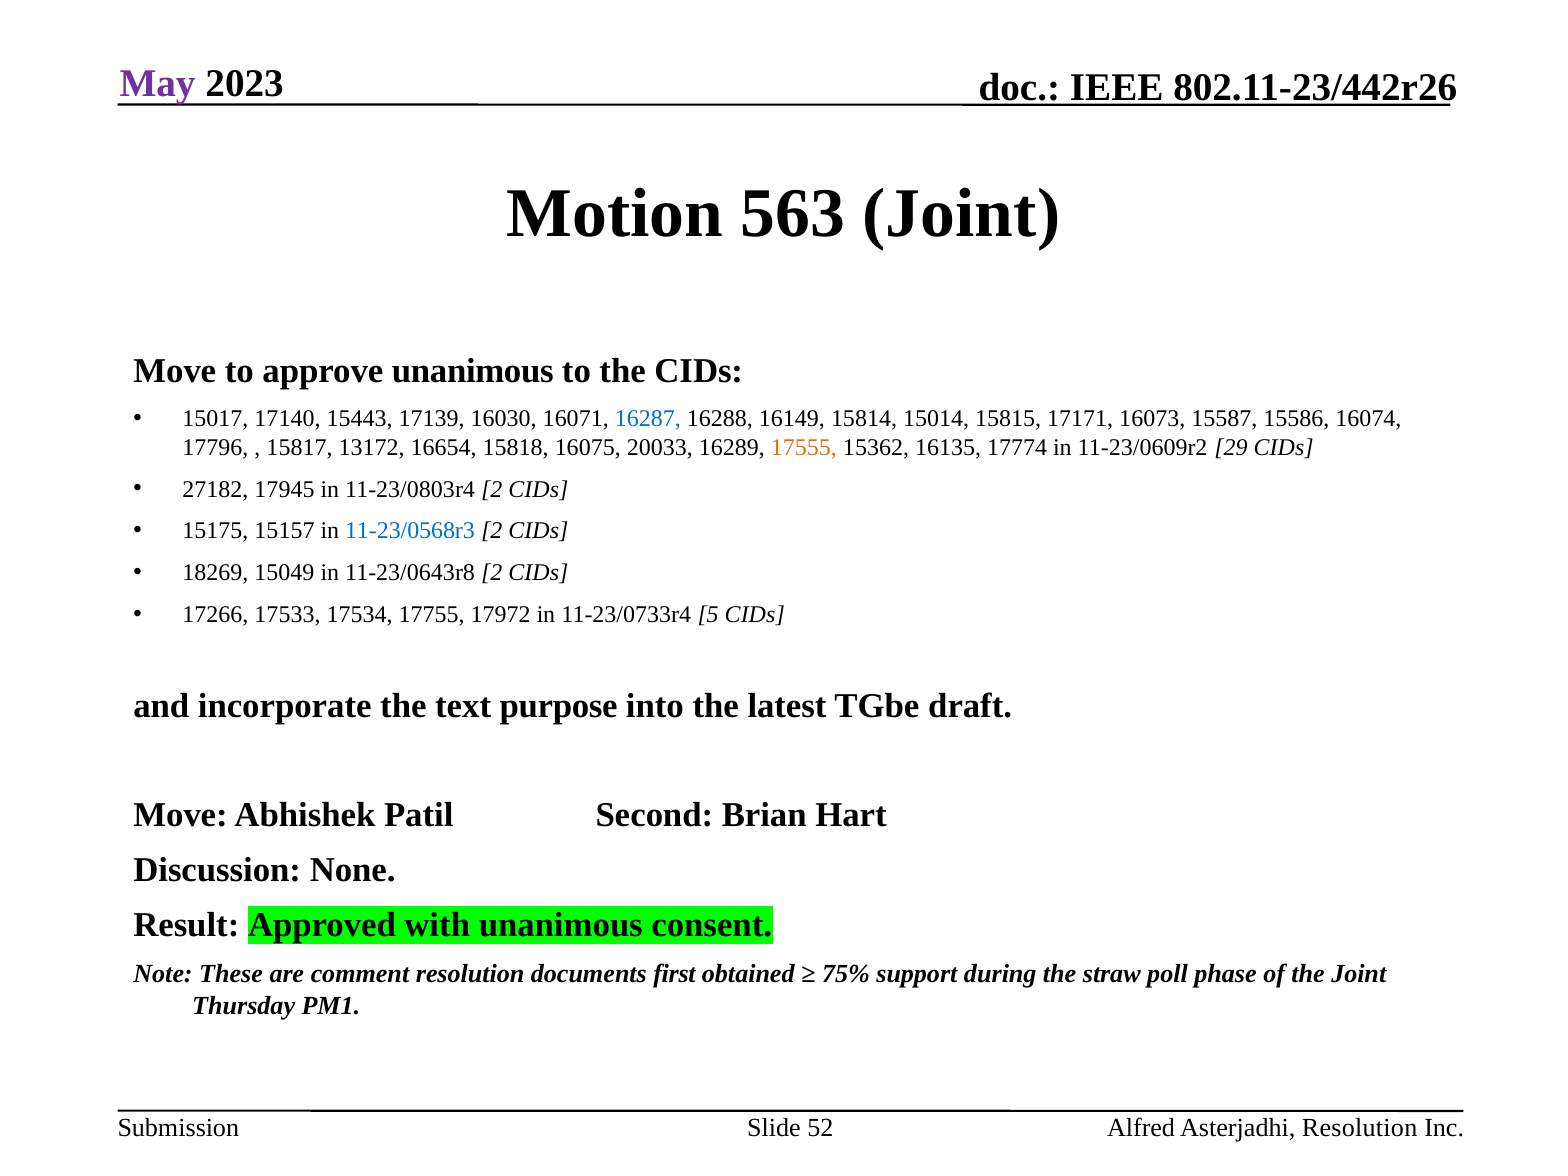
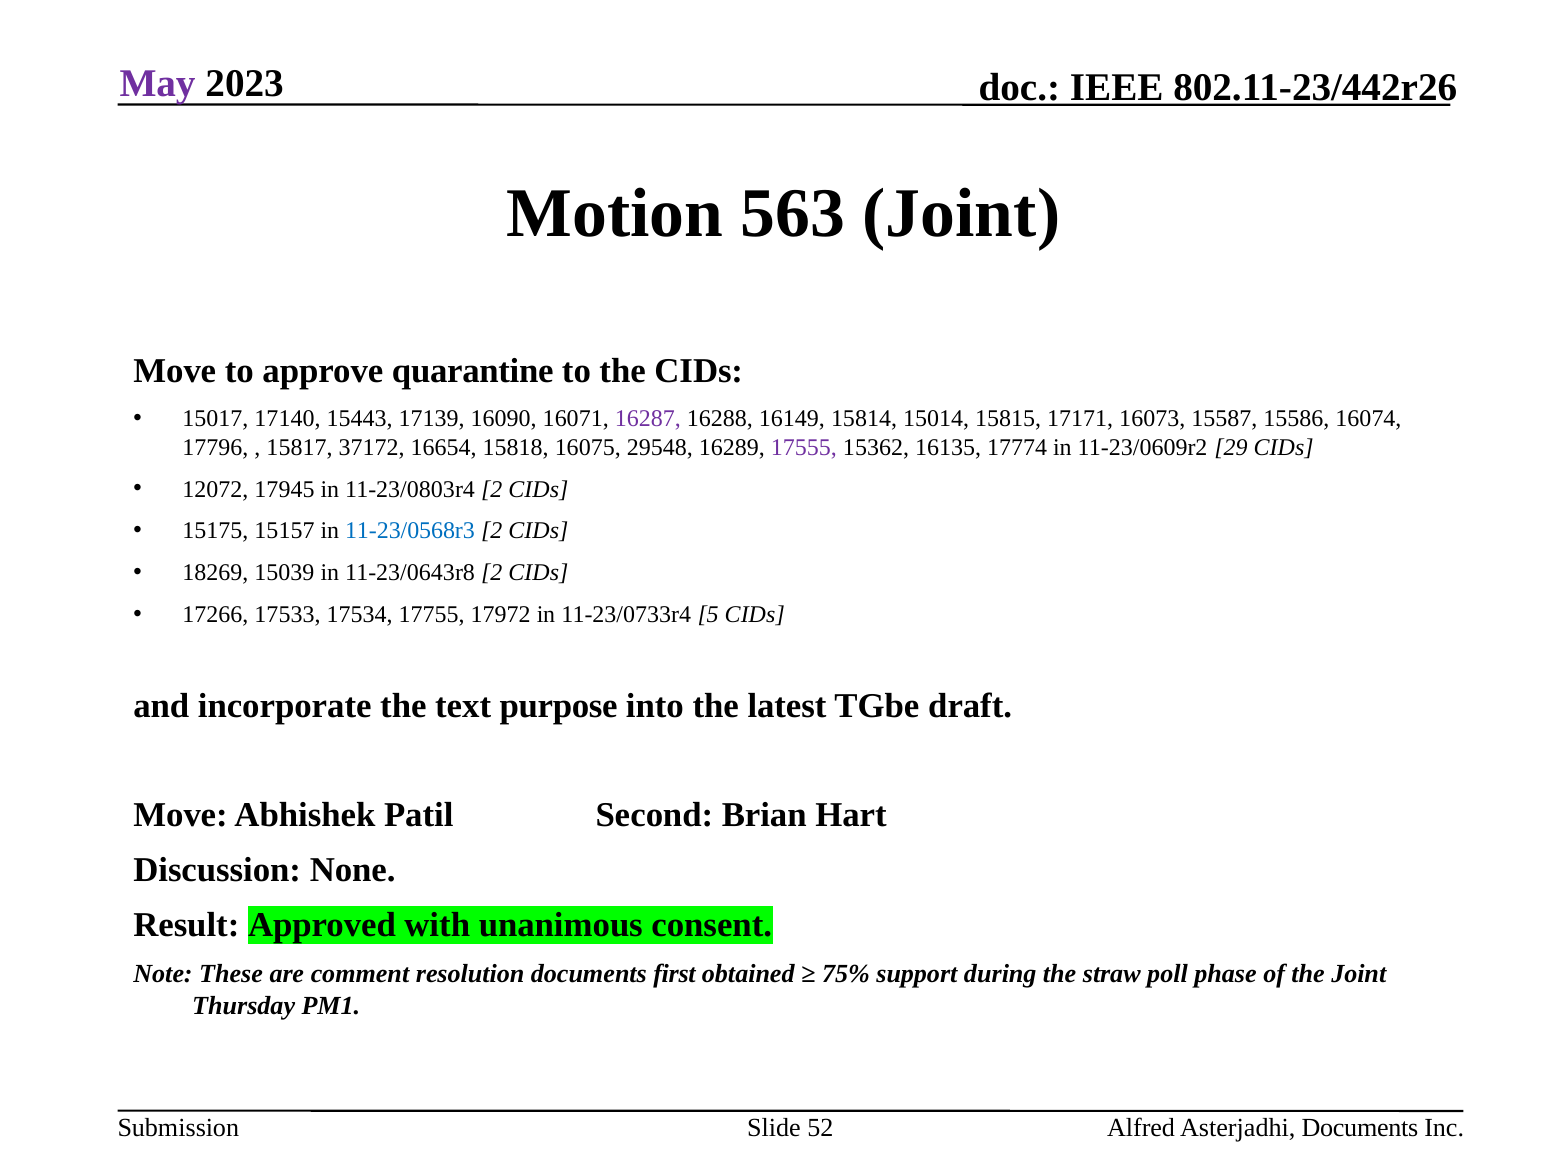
approve unanimous: unanimous -> quarantine
16030: 16030 -> 16090
16287 colour: blue -> purple
13172: 13172 -> 37172
20033: 20033 -> 29548
17555 colour: orange -> purple
27182: 27182 -> 12072
15049: 15049 -> 15039
Asterjadhi Resolution: Resolution -> Documents
